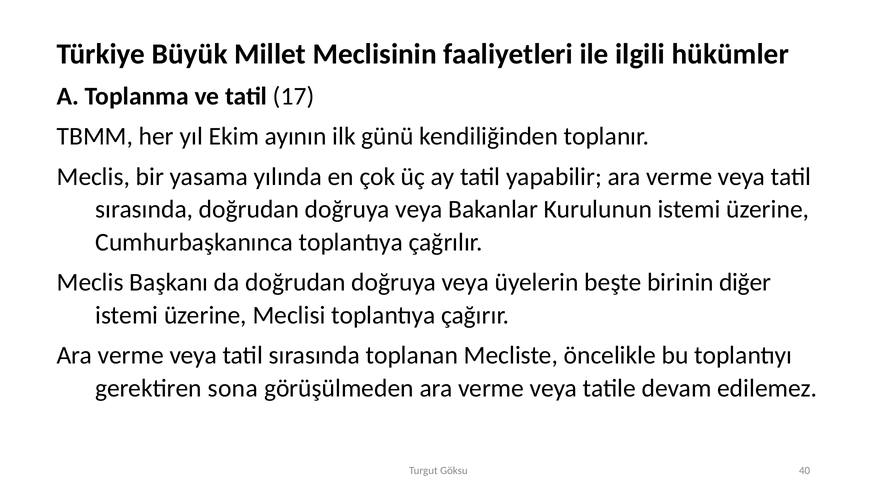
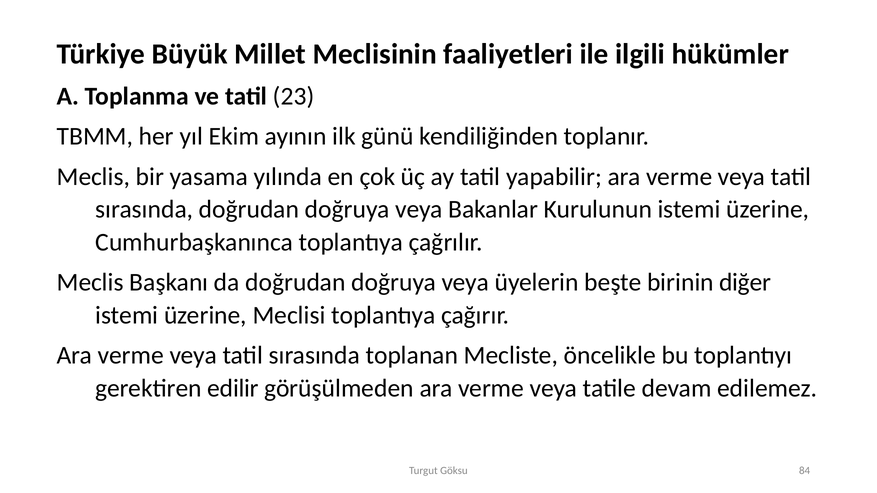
17: 17 -> 23
sona: sona -> edilir
40: 40 -> 84
